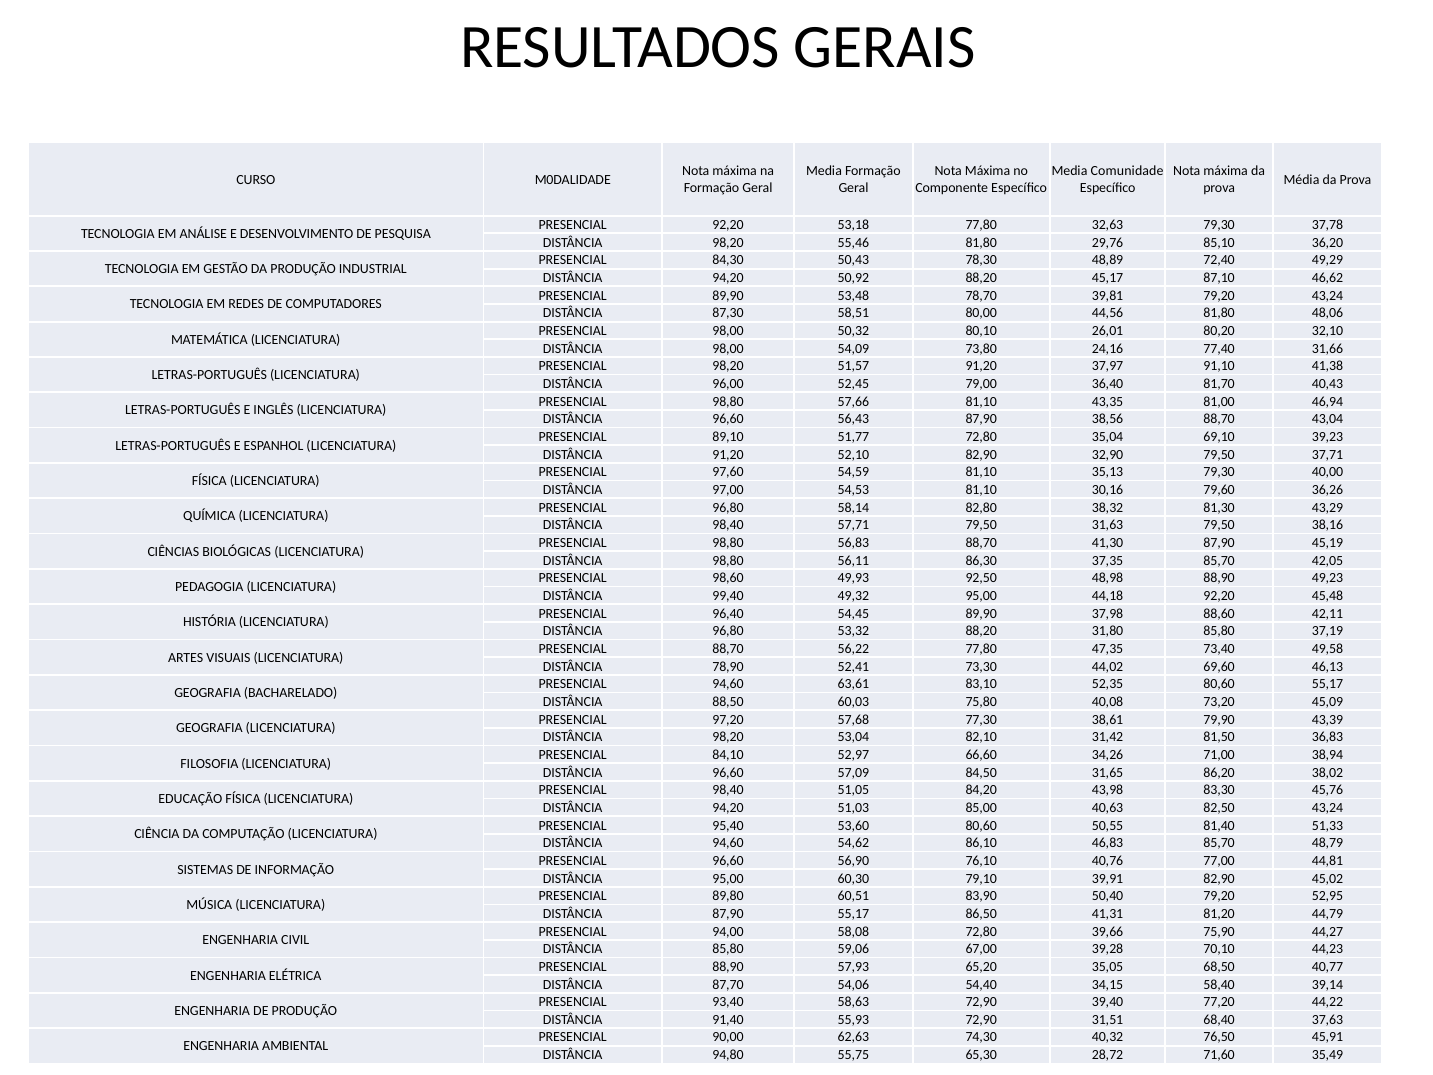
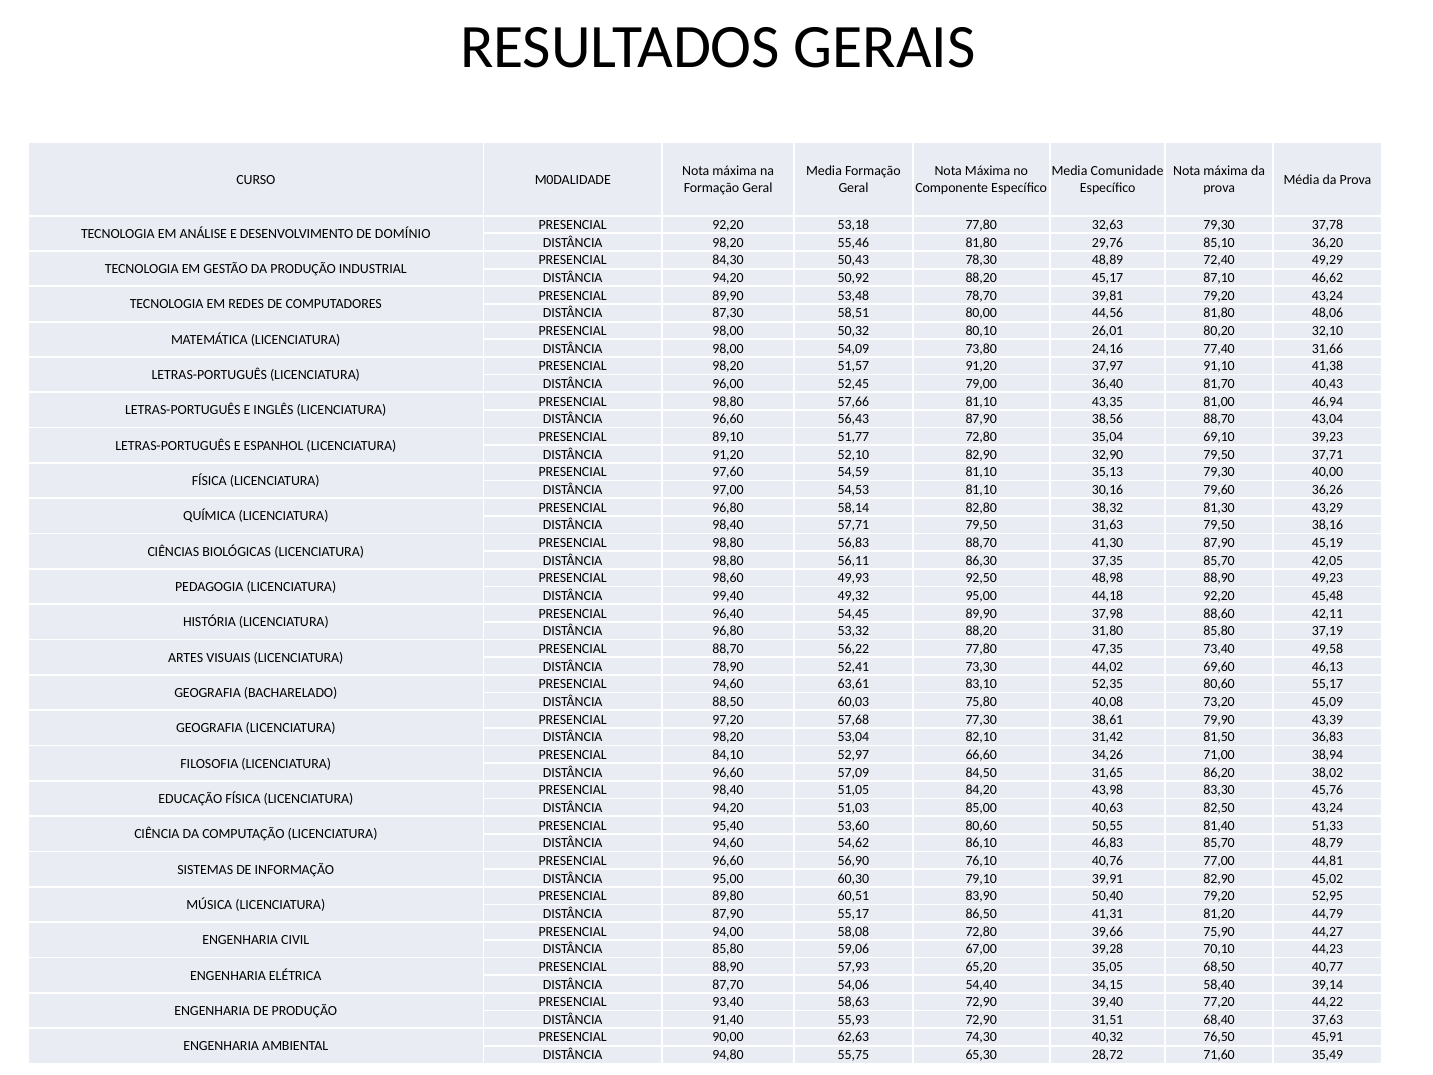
PESQUISA: PESQUISA -> DOMÍNIO
